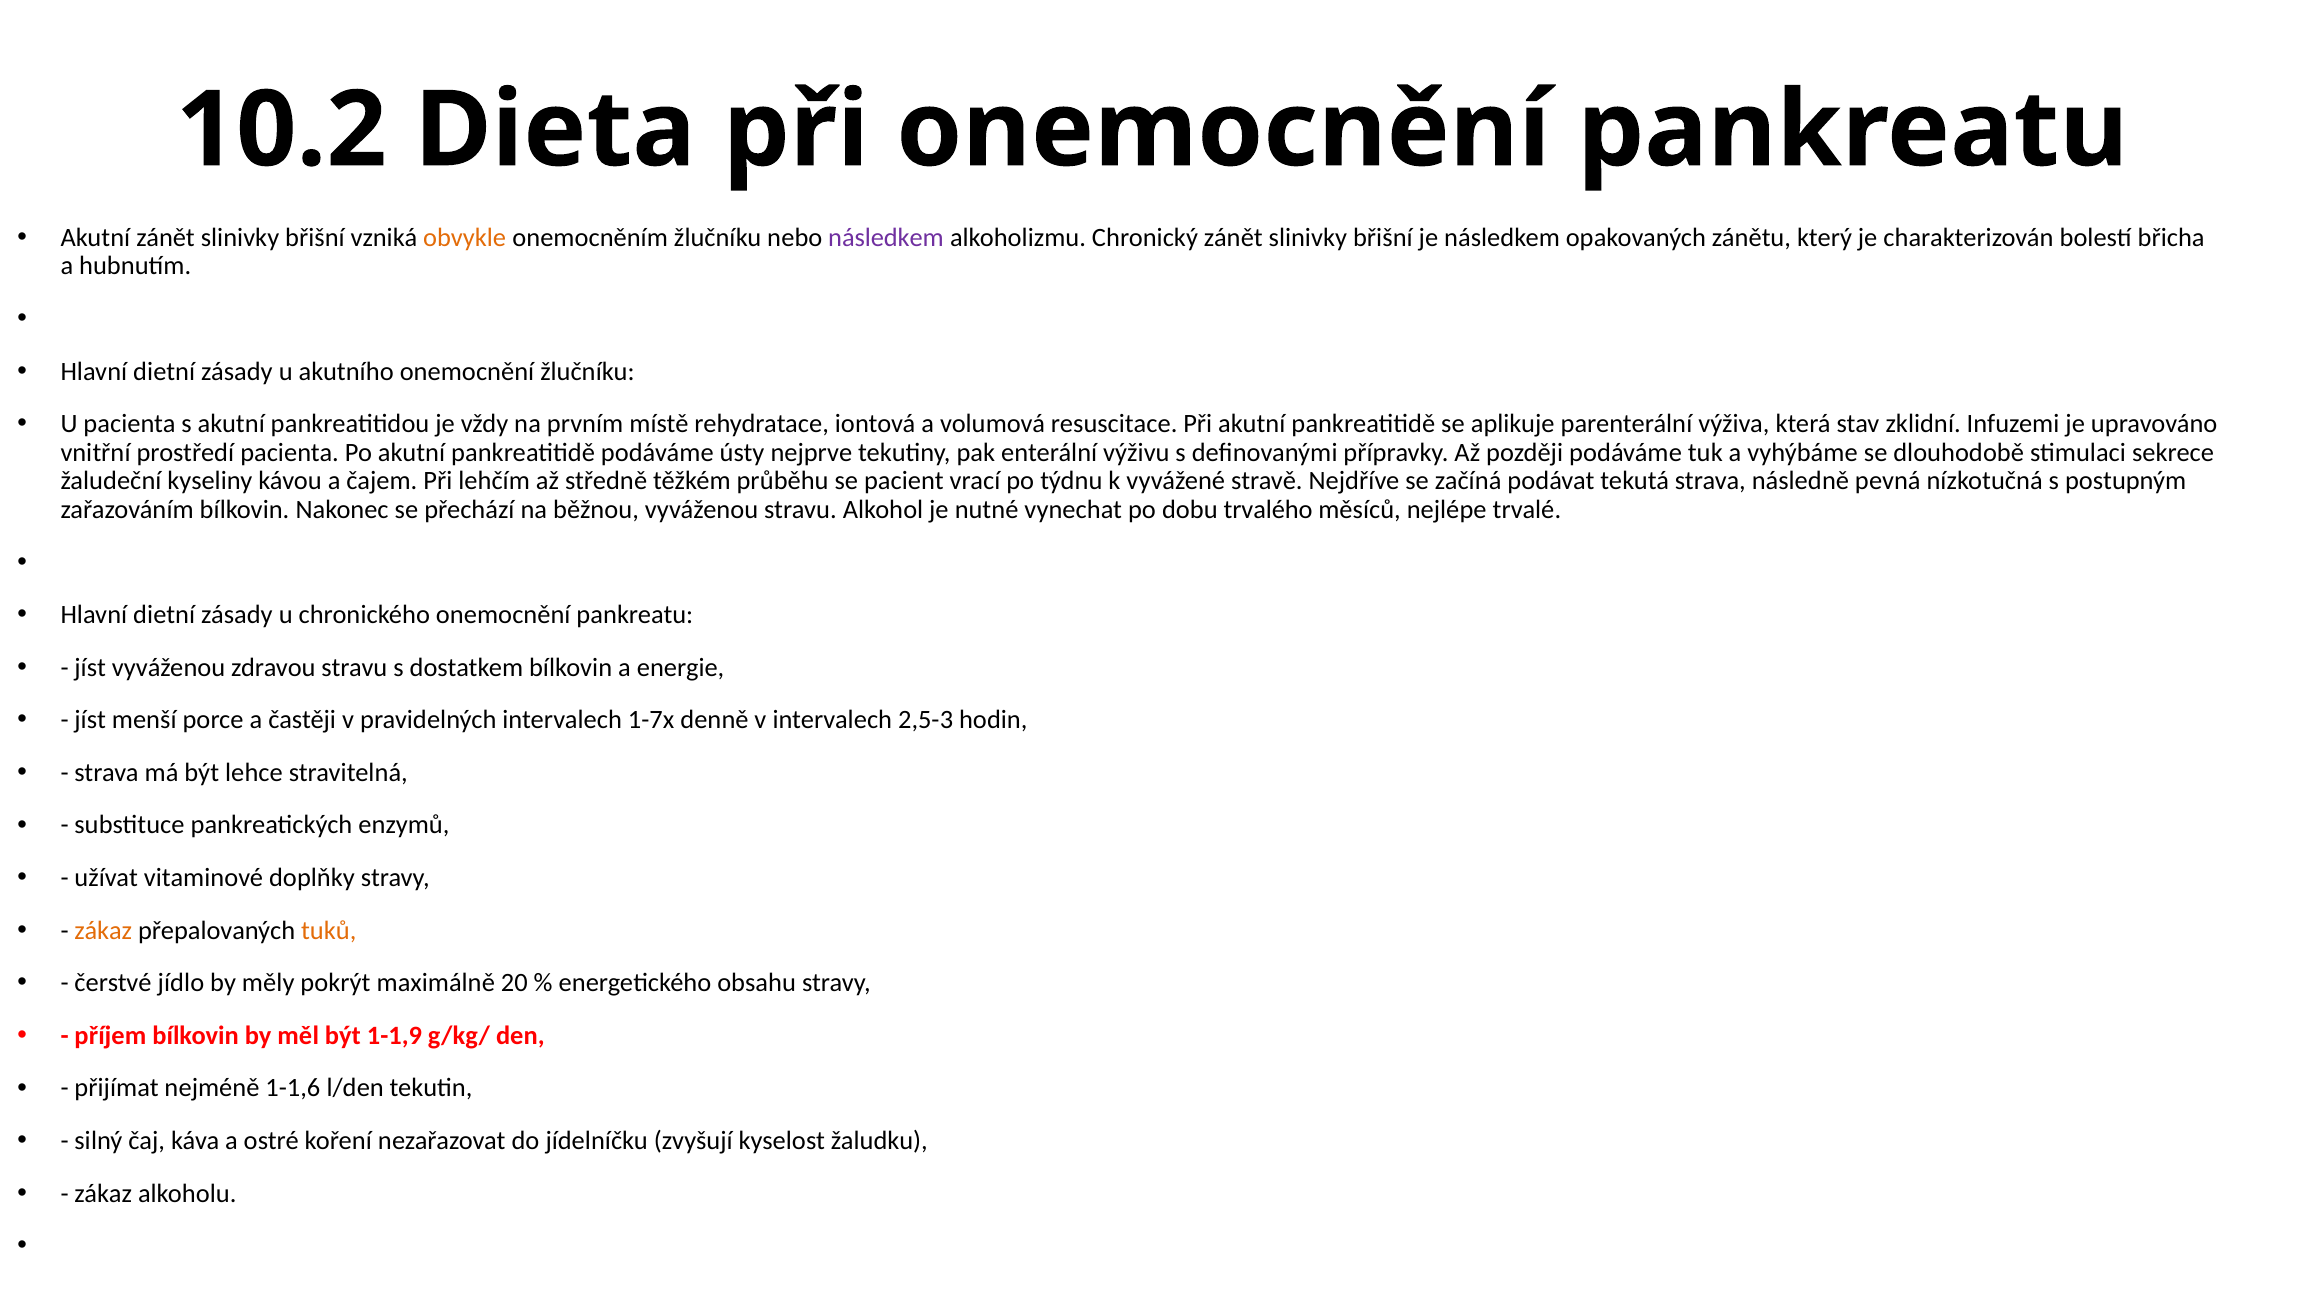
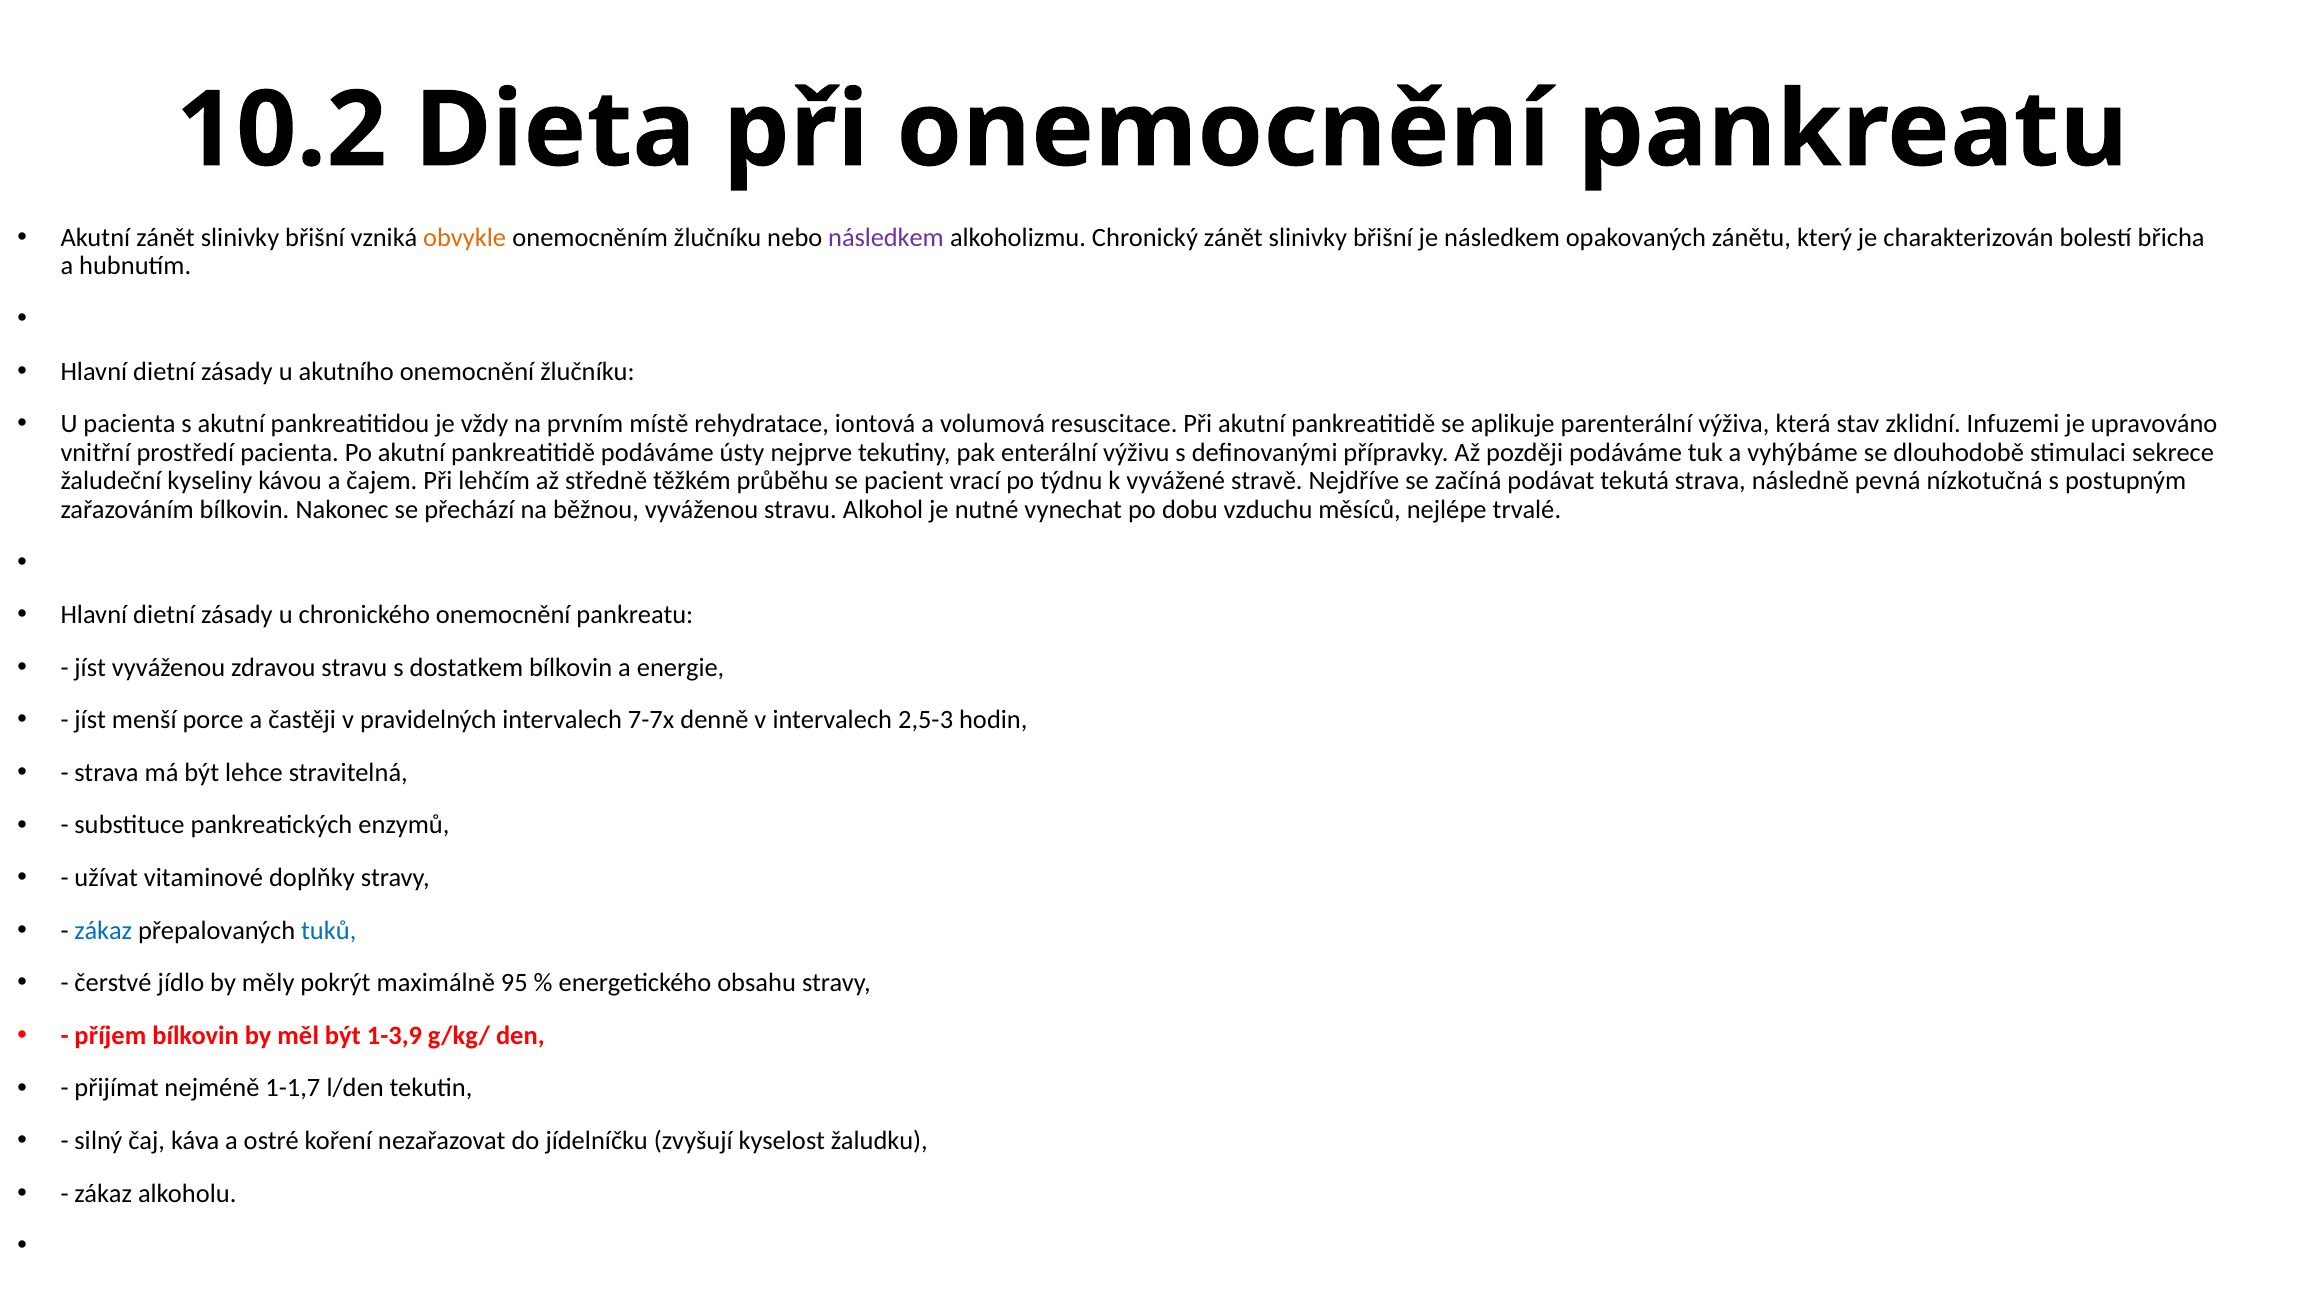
trvalého: trvalého -> vzduchu
1-7x: 1-7x -> 7-7x
zákaz at (103, 930) colour: orange -> blue
tuků colour: orange -> blue
20: 20 -> 95
1-1,9: 1-1,9 -> 1-3,9
1-1,6: 1-1,6 -> 1-1,7
